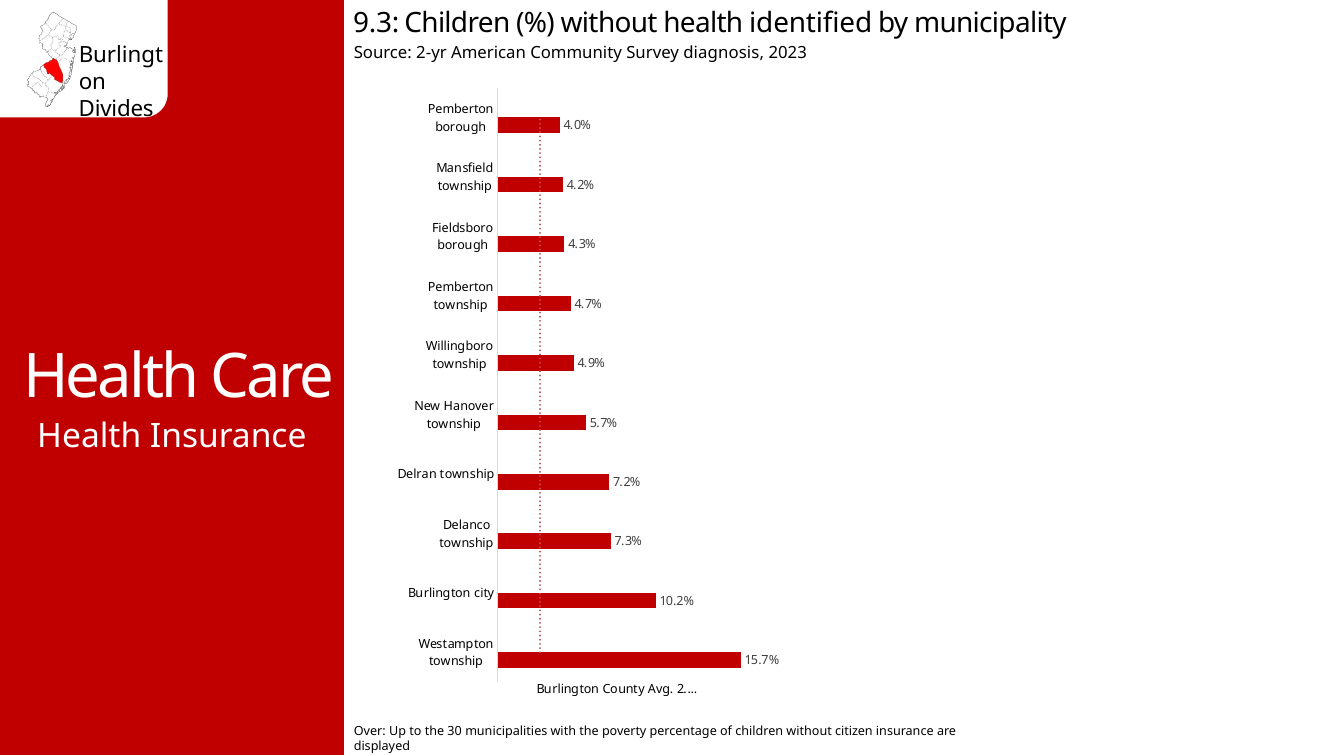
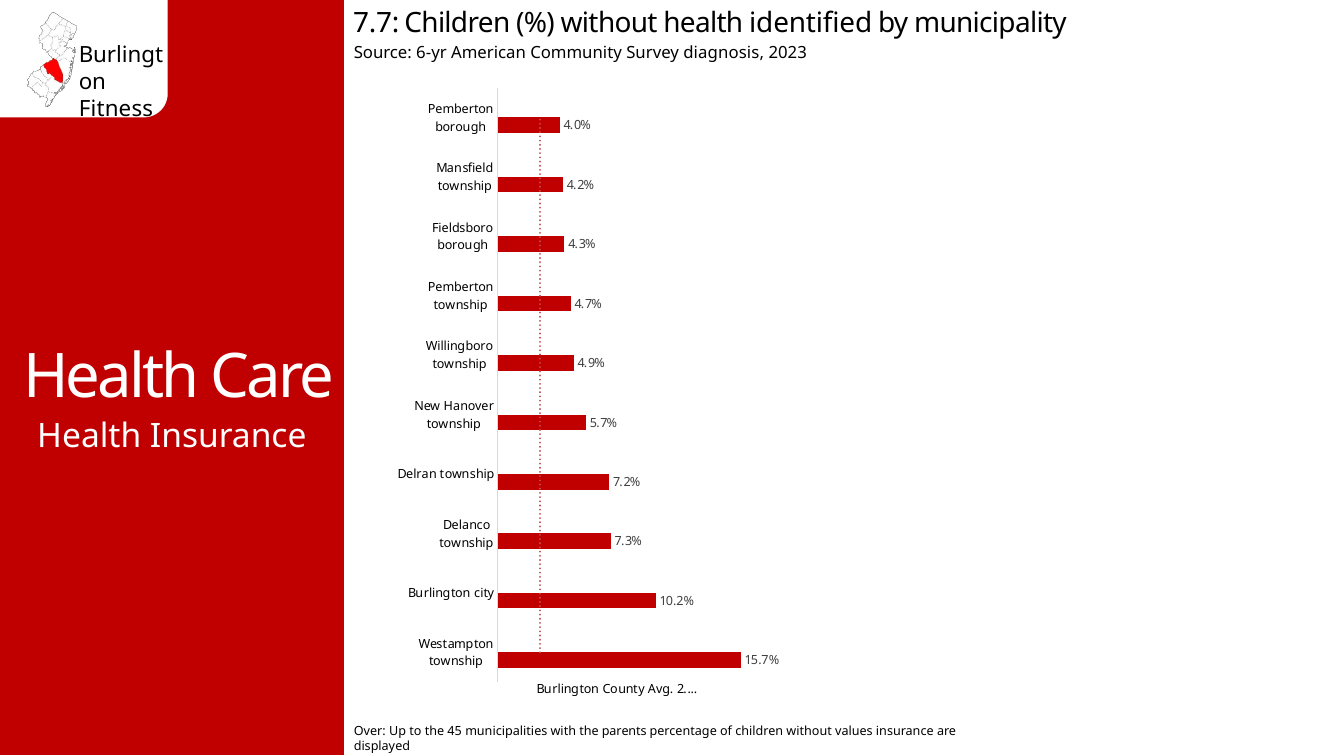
9.3: 9.3 -> 7.7
2-yr: 2-yr -> 6-yr
Divides: Divides -> Fitness
30: 30 -> 45
poverty: poverty -> parents
citizen: citizen -> values
